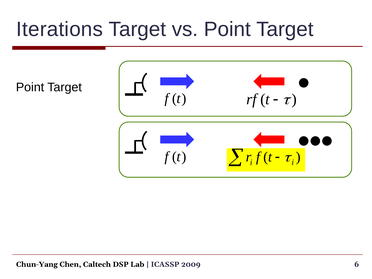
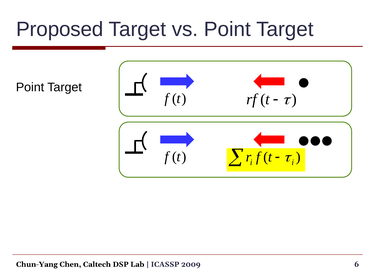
Iterations: Iterations -> Proposed
